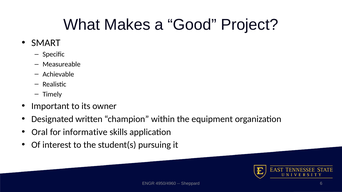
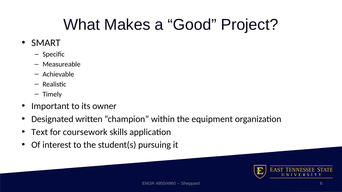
Oral: Oral -> Text
informative: informative -> coursework
